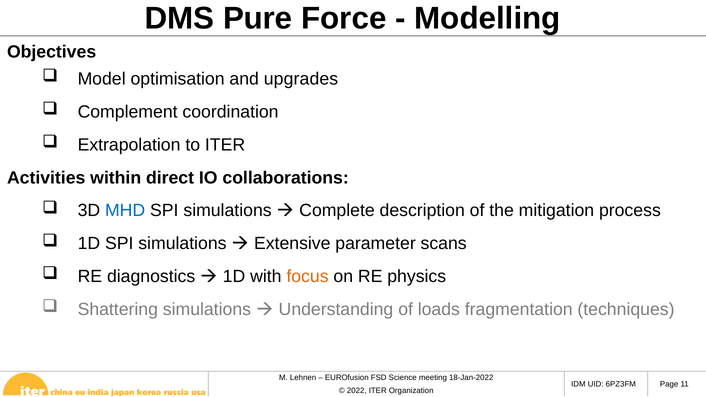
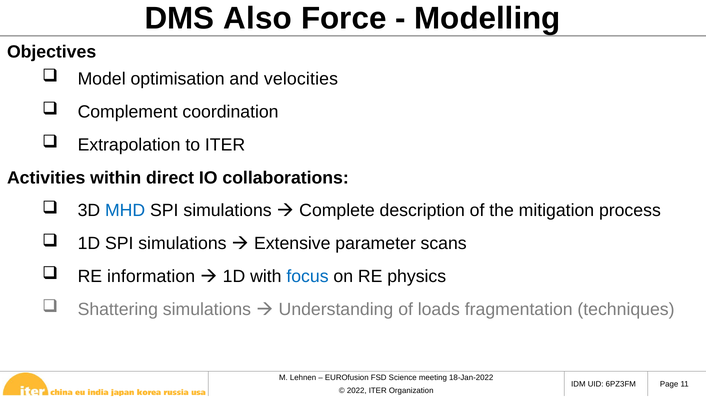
Pure: Pure -> Also
upgrades: upgrades -> velocities
diagnostics: diagnostics -> information
focus colour: orange -> blue
